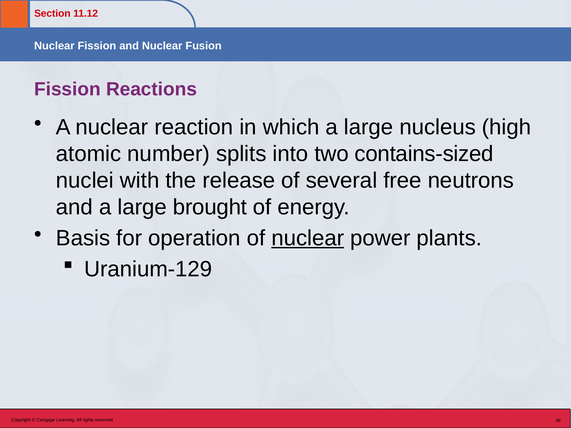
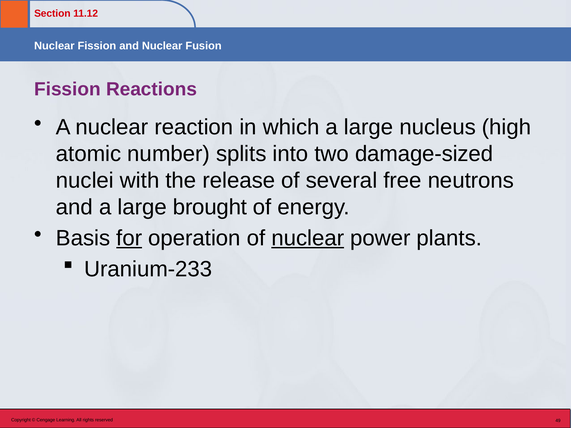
contains-sized: contains-sized -> damage-sized
for underline: none -> present
Uranium-129: Uranium-129 -> Uranium-233
